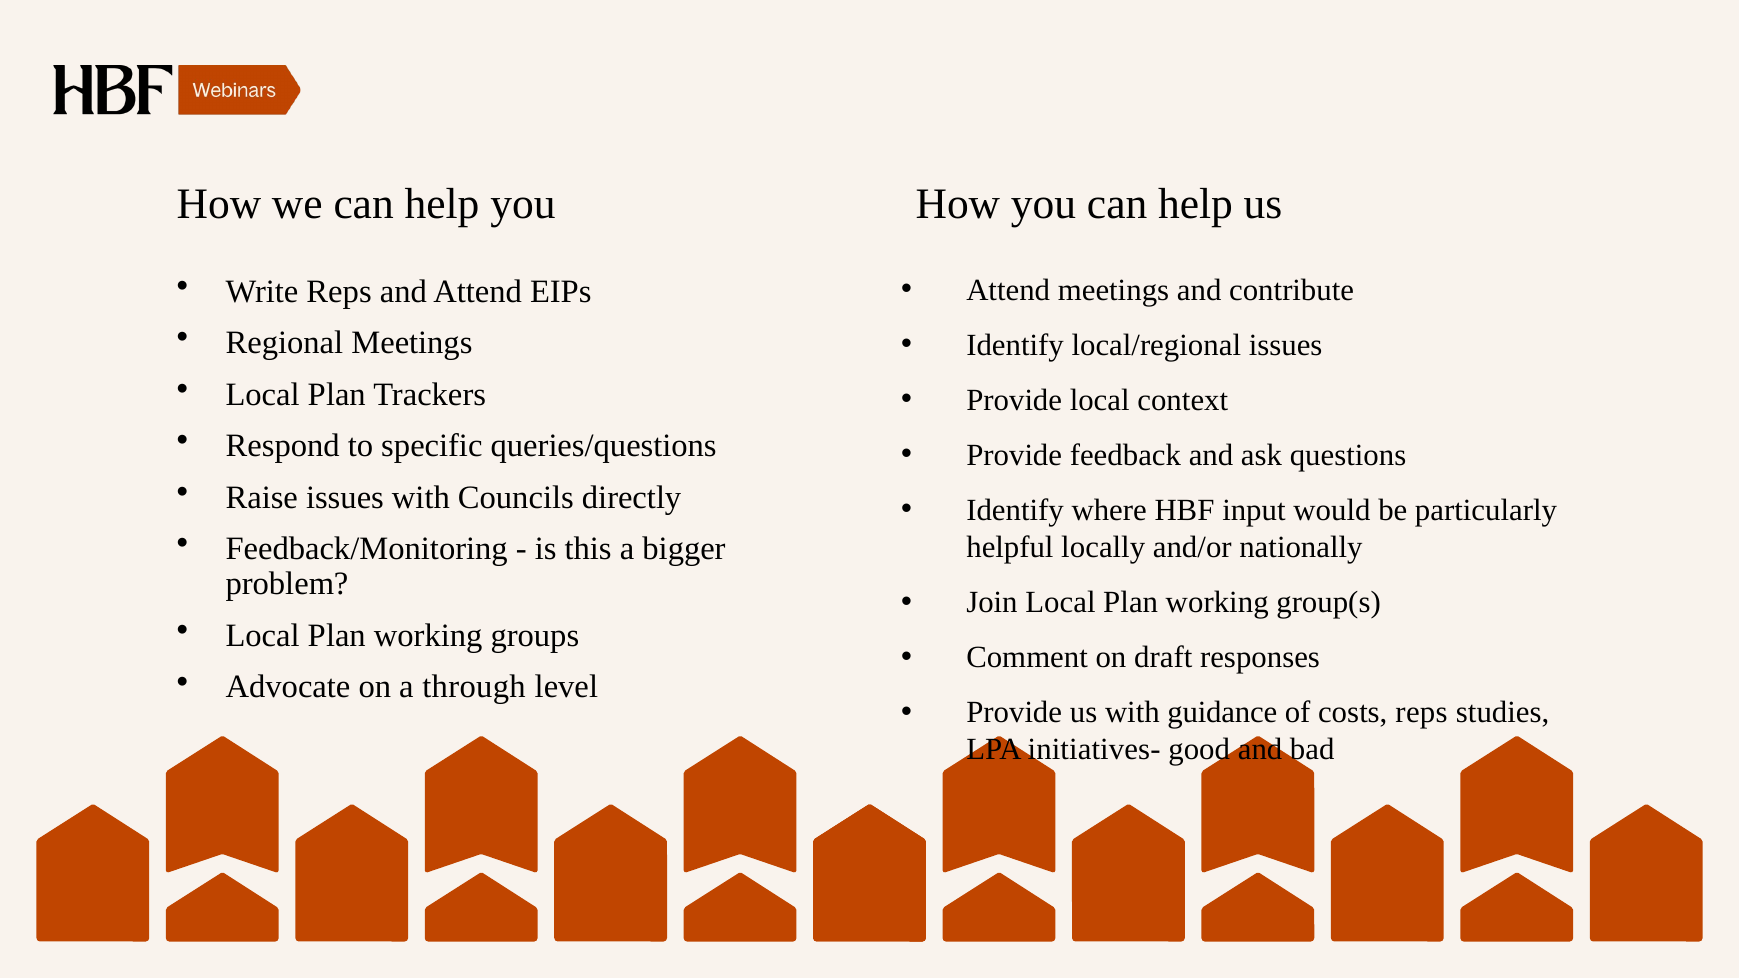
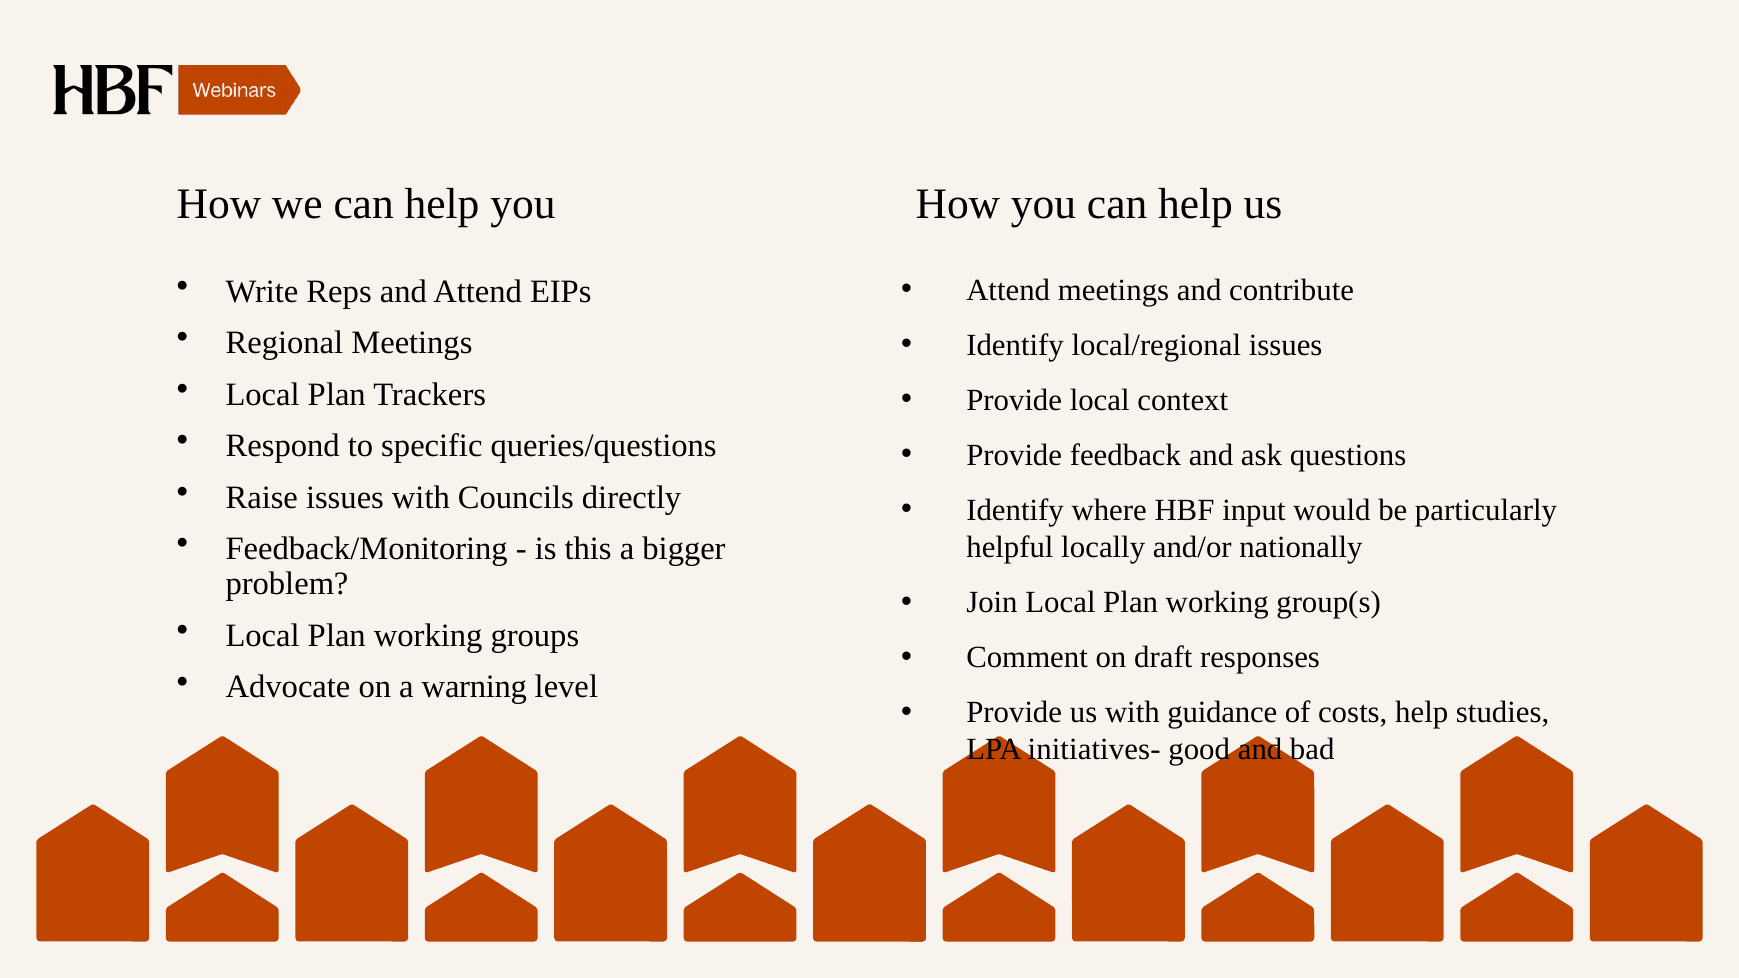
through: through -> warning
costs reps: reps -> help
